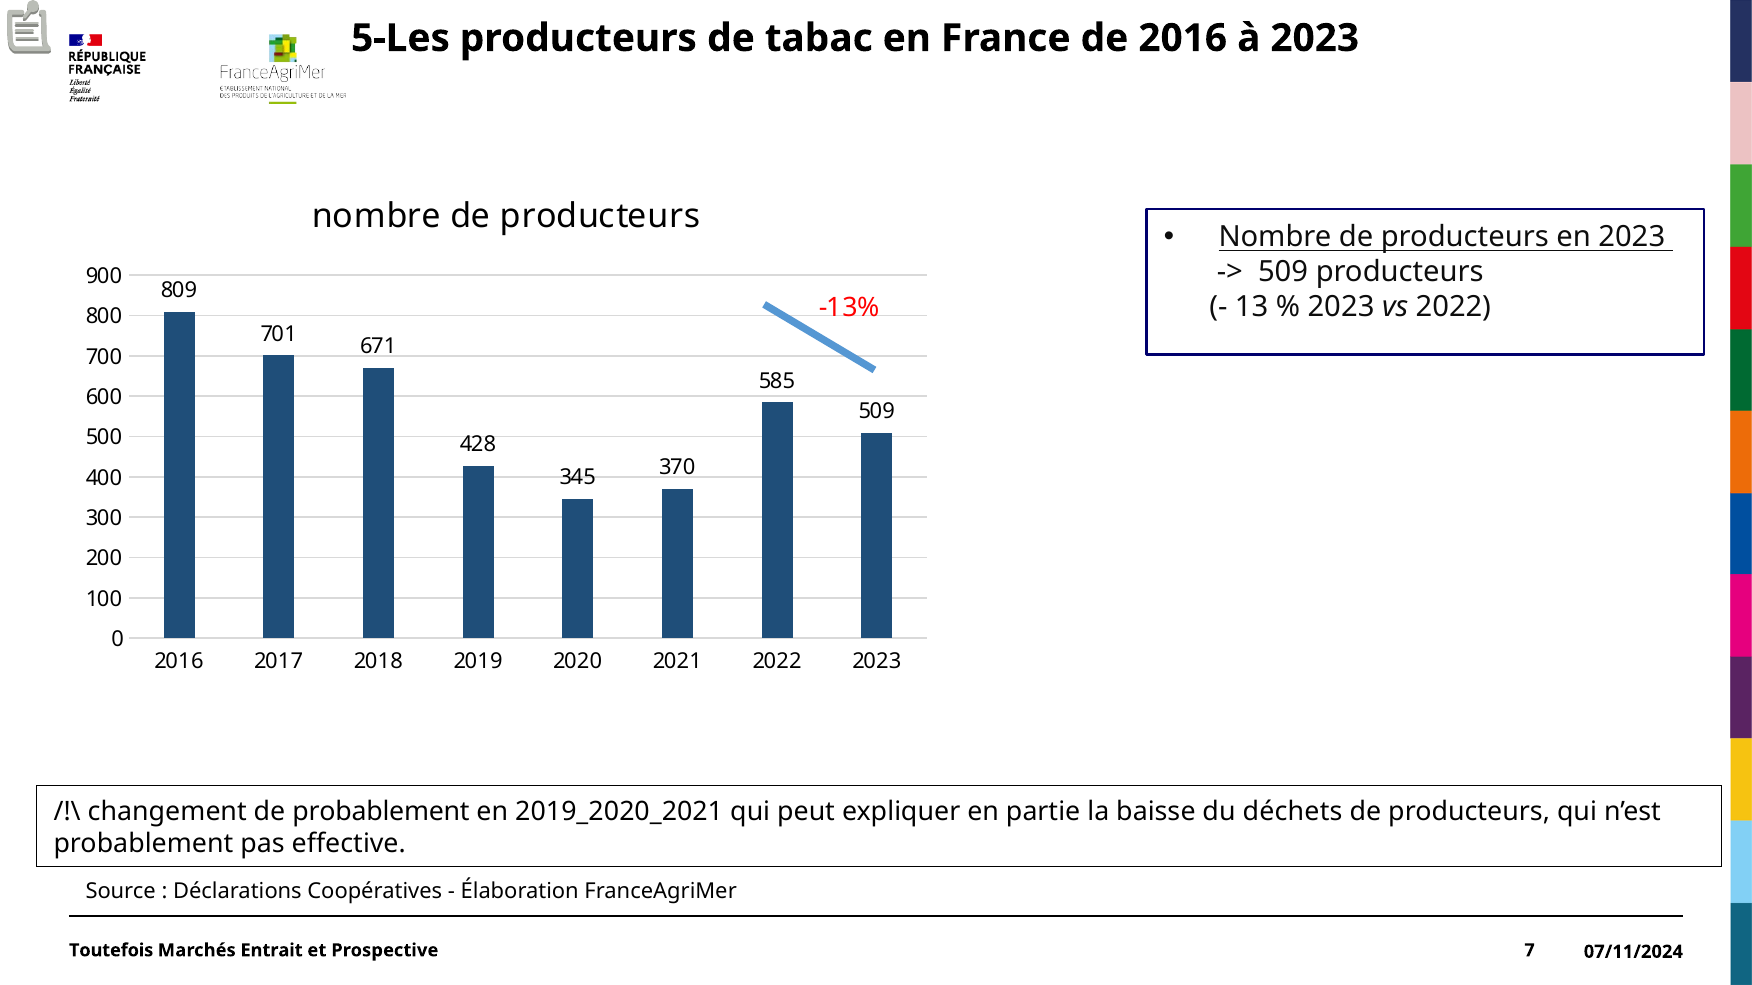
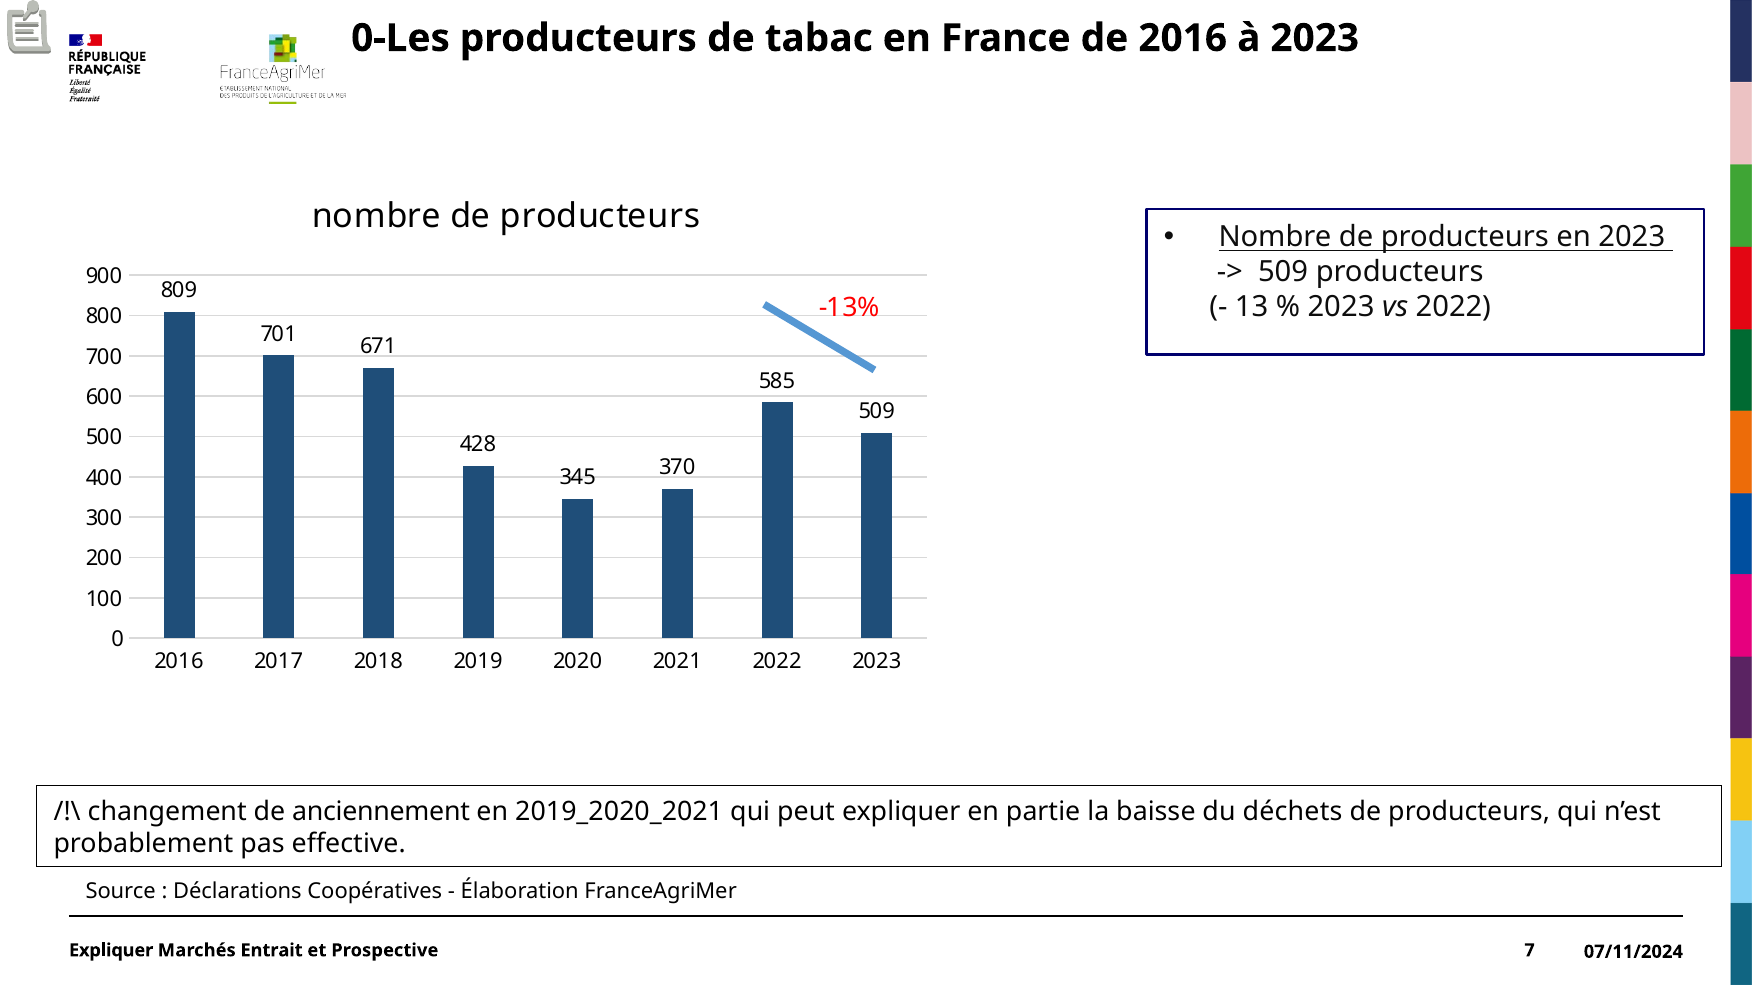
5-Les: 5-Les -> 0-Les
de probablement: probablement -> anciennement
Toutefois at (111, 951): Toutefois -> Expliquer
